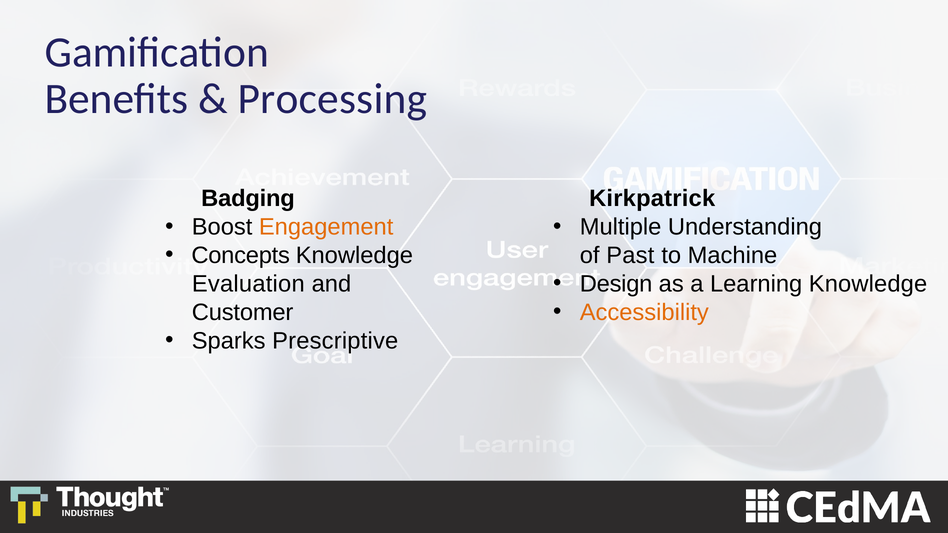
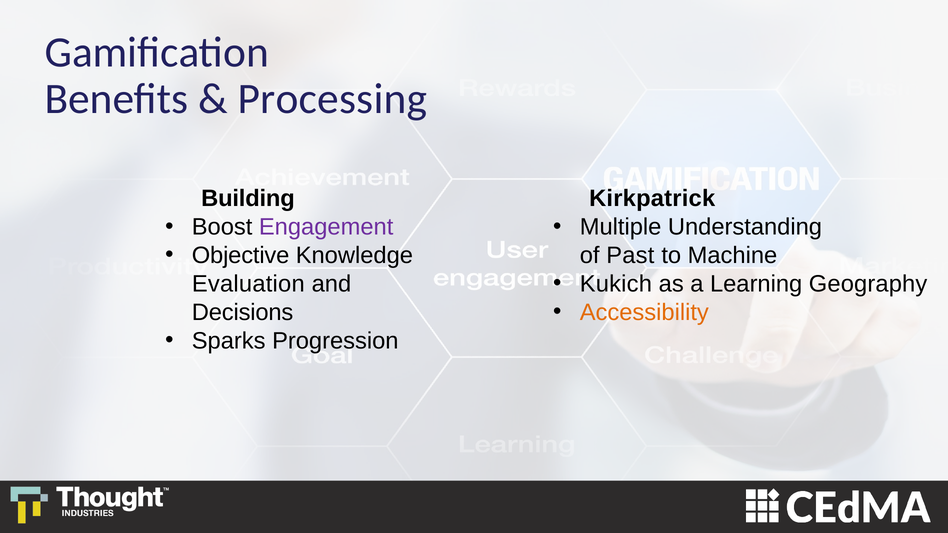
Badging: Badging -> Building
Engagement colour: orange -> purple
Concepts: Concepts -> Objective
Design: Design -> Kukich
Learning Knowledge: Knowledge -> Geography
Customer: Customer -> Decisions
Prescriptive: Prescriptive -> Progression
